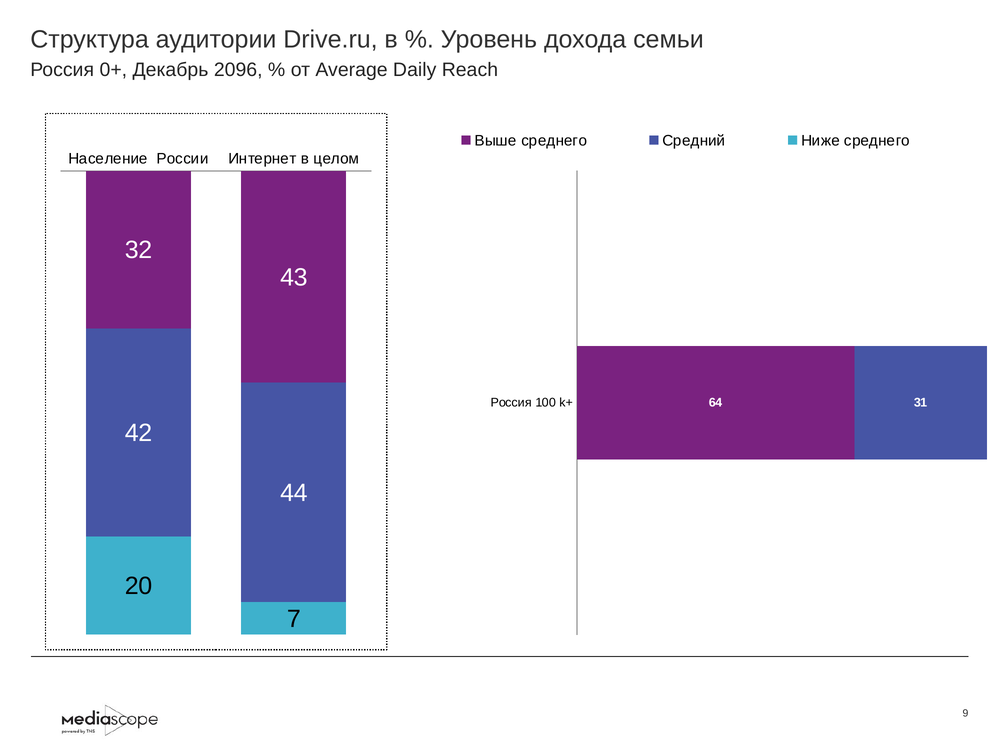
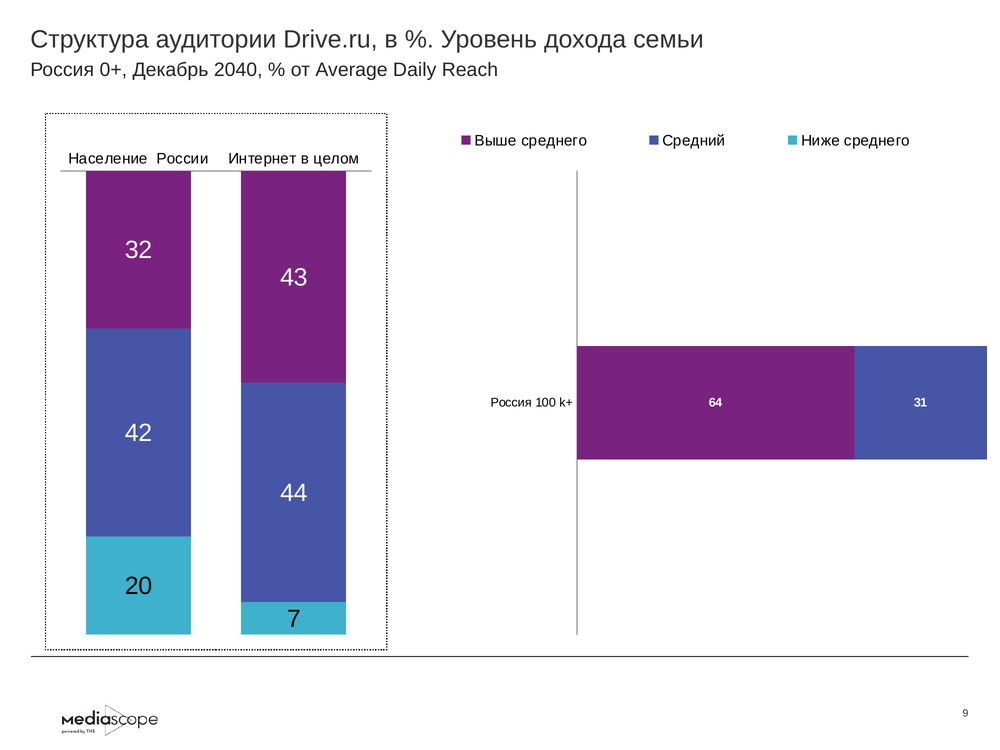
2096: 2096 -> 2040
